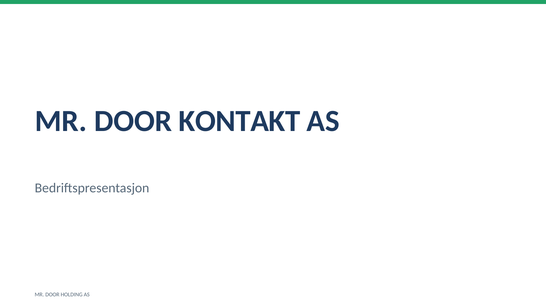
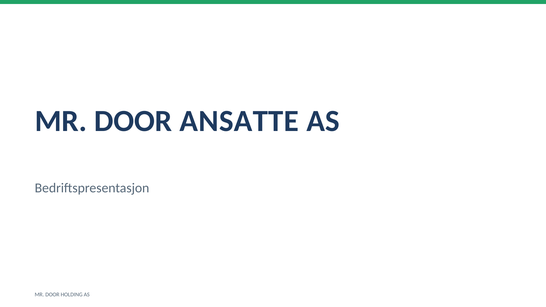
KONTAKT: KONTAKT -> ANSATTE
